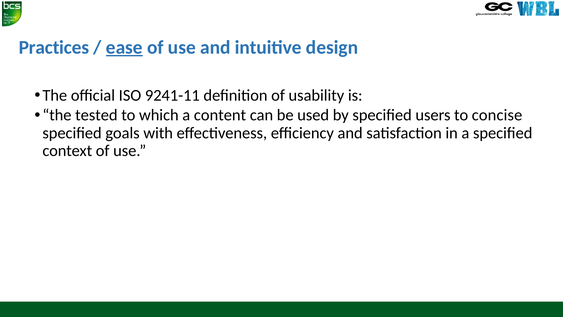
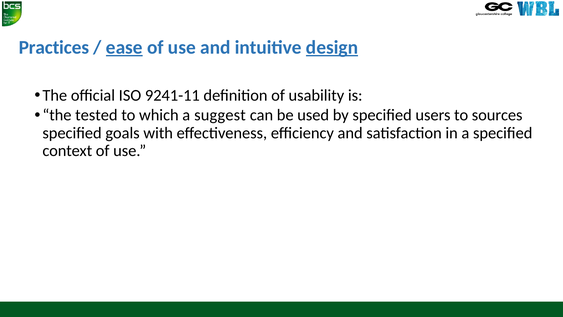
design underline: none -> present
content: content -> suggest
concise: concise -> sources
